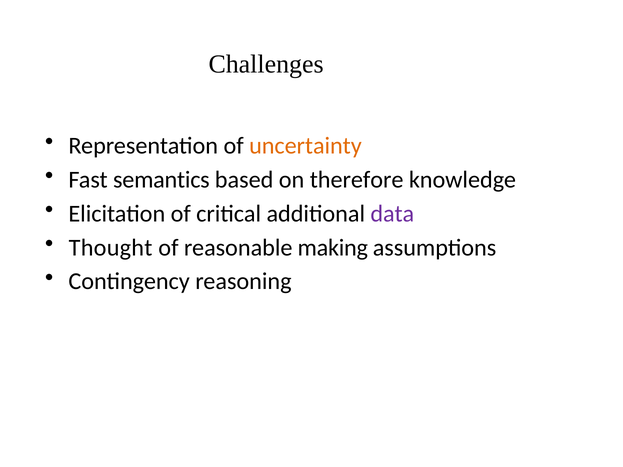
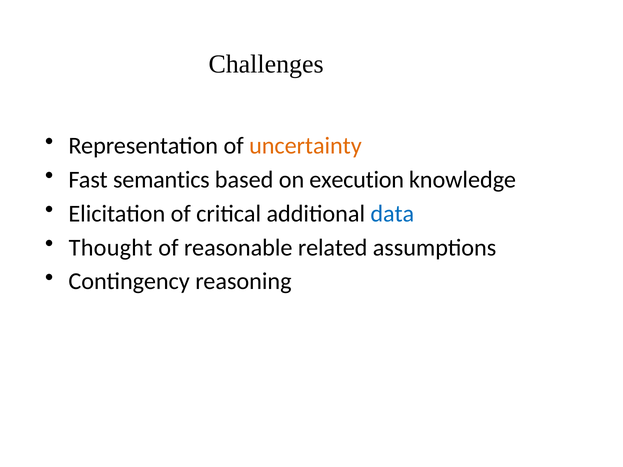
therefore: therefore -> execution
data colour: purple -> blue
making: making -> related
